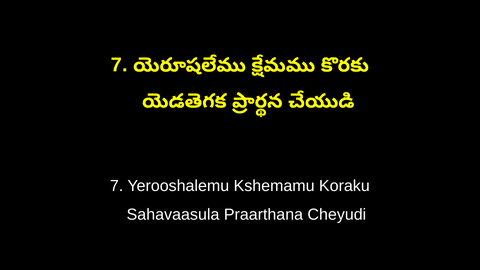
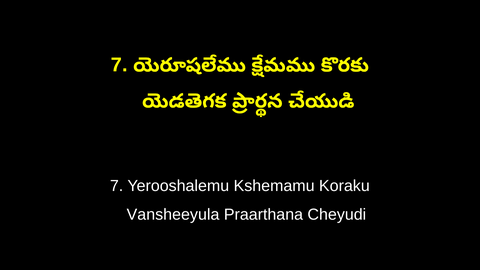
Sahavaasula: Sahavaasula -> Vansheeyula
